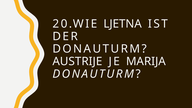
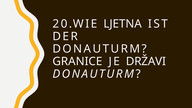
AUSTRIJE: AUSTRIJE -> GRANICE
MARIJA: MARIJA -> DRŽAVI
